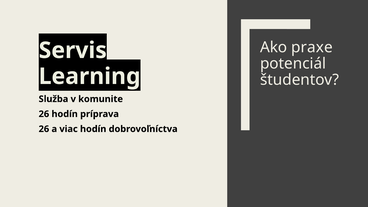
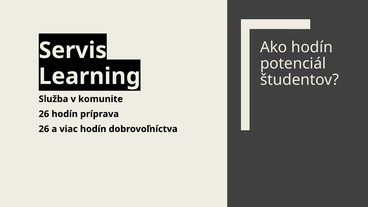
Ako praxe: praxe -> hodín
